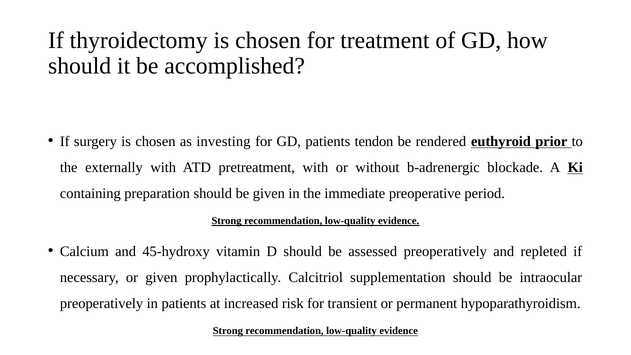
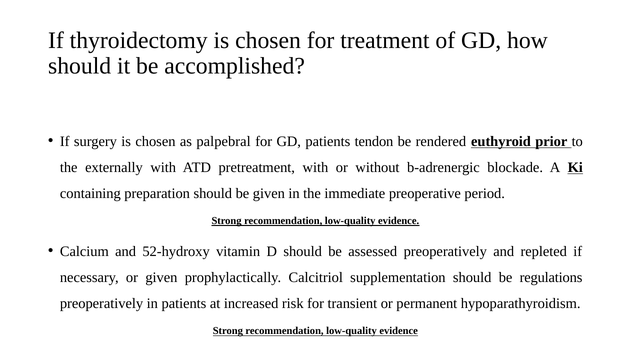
investing: investing -> palpebral
45-hydroxy: 45-hydroxy -> 52-hydroxy
intraocular: intraocular -> regulations
